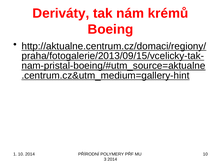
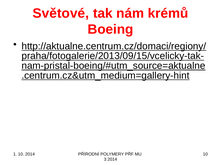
Deriváty: Deriváty -> Světové
